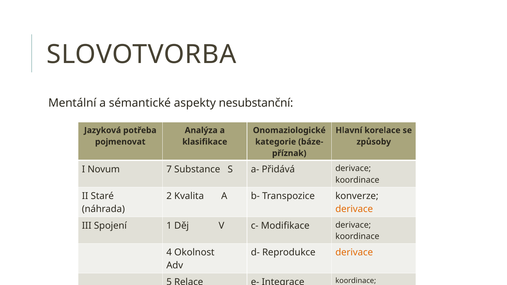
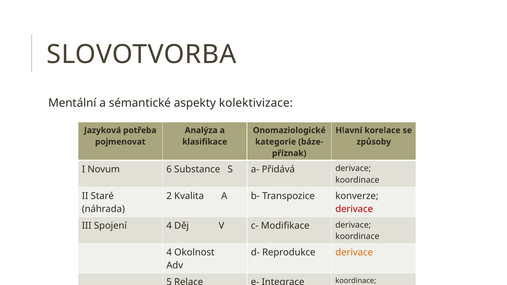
nesubstanční: nesubstanční -> kolektivizace
Novum 7: 7 -> 6
derivace at (354, 209) colour: orange -> red
Spojení 1: 1 -> 4
